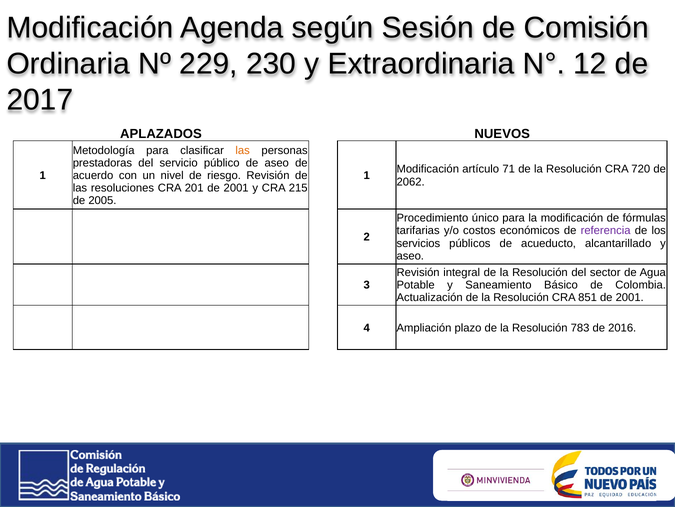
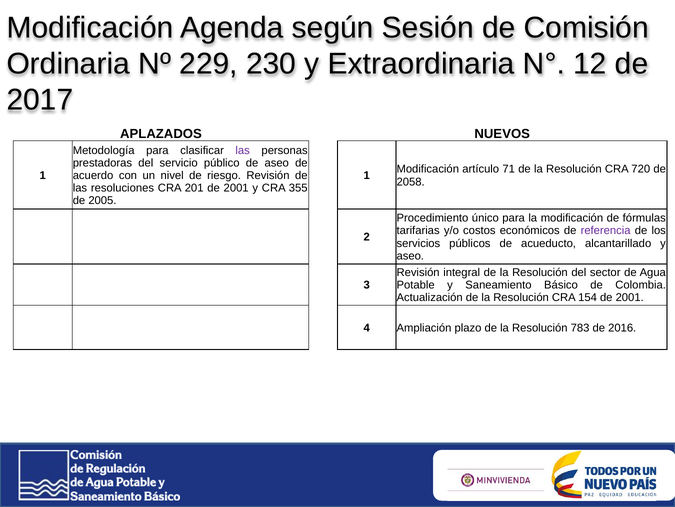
las at (243, 150) colour: orange -> purple
2062: 2062 -> 2058
215: 215 -> 355
851: 851 -> 154
